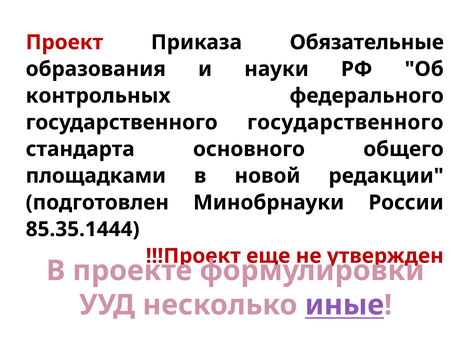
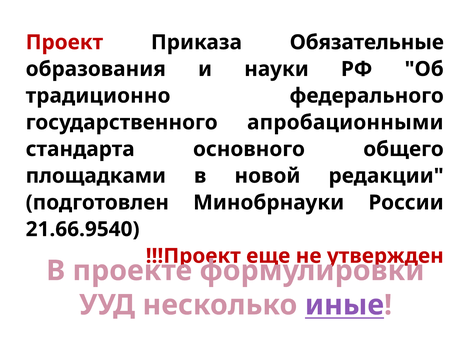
контрольных: контрольных -> традиционно
государственного государственного: государственного -> апробационными
85.35.1444: 85.35.1444 -> 21.66.9540
